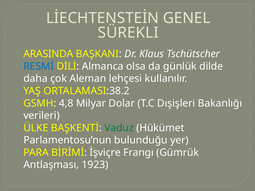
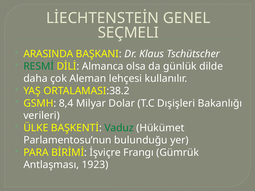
SÜREKLI: SÜREKLI -> SEÇMELI
RESMİ colour: blue -> green
4,8: 4,8 -> 8,4
